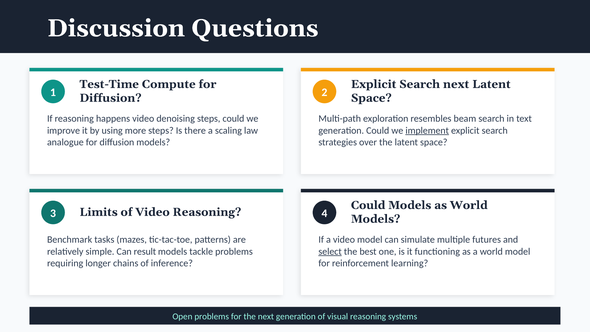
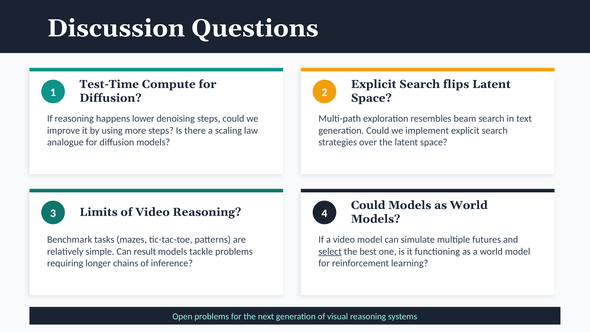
Search next: next -> flips
happens video: video -> lower
implement underline: present -> none
